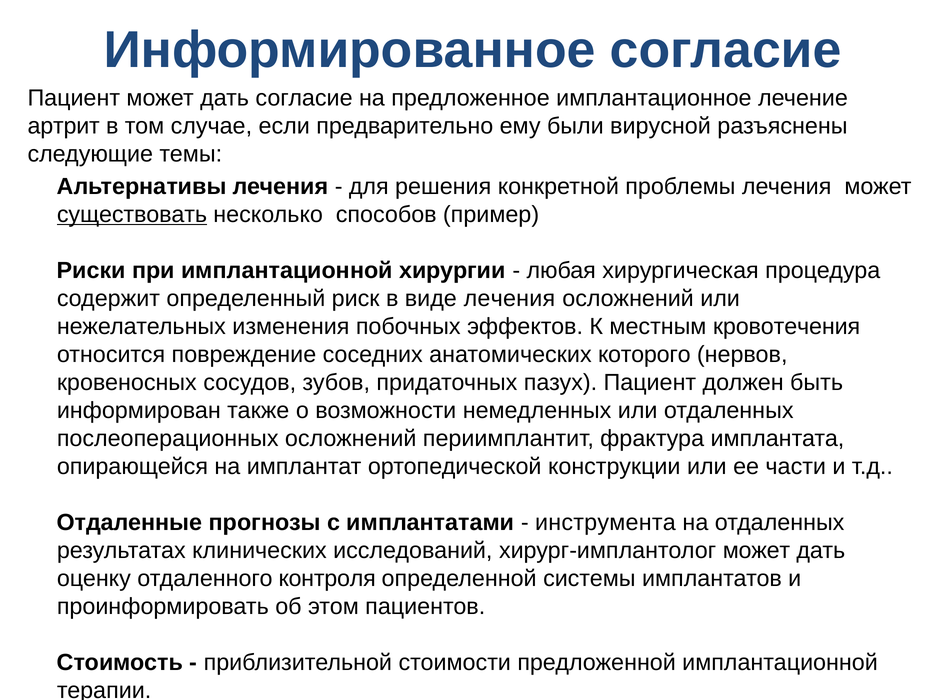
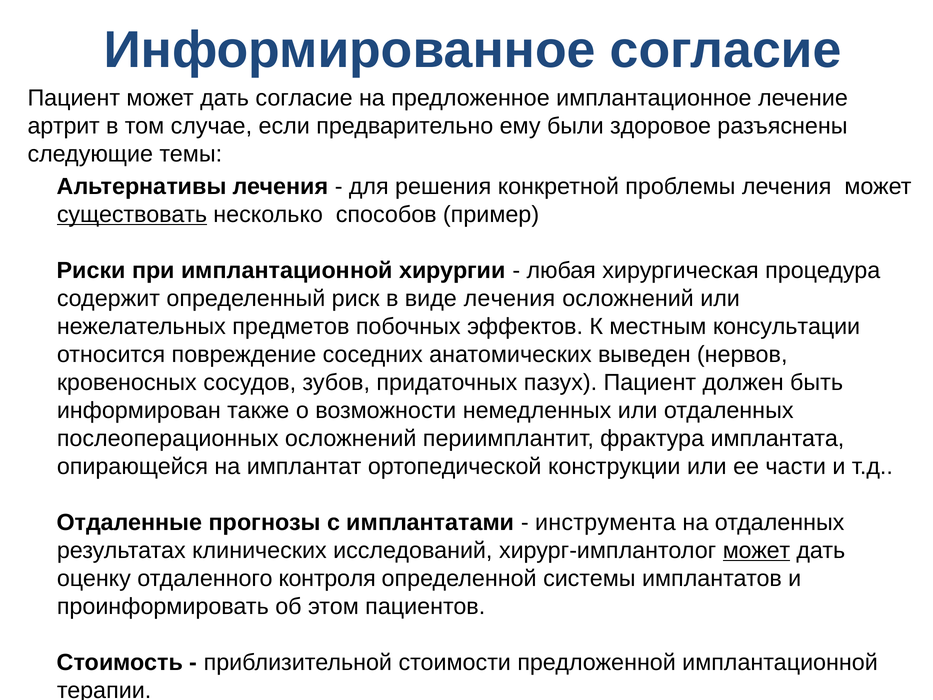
вирусной: вирусной -> здоровое
изменения: изменения -> предметов
кровотечения: кровотечения -> консультации
которого: которого -> выведен
может at (756, 550) underline: none -> present
